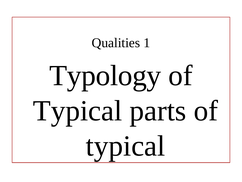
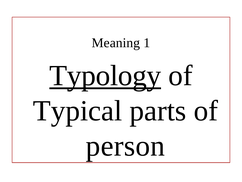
Qualities: Qualities -> Meaning
Typology underline: none -> present
typical at (125, 146): typical -> person
